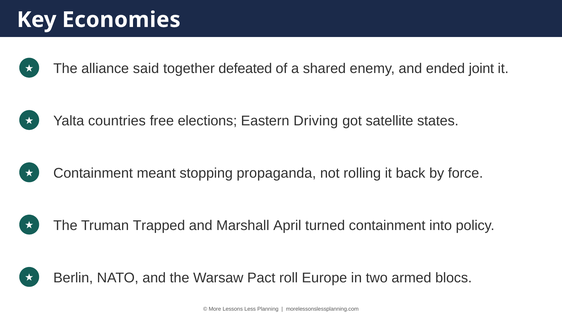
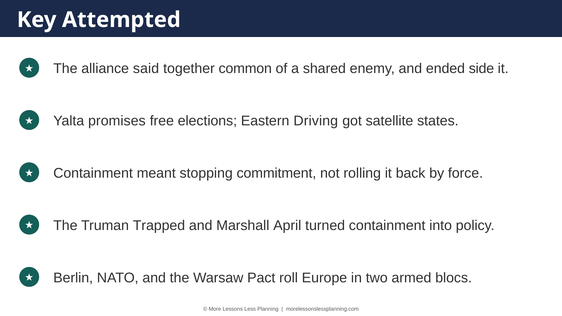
Economies: Economies -> Attempted
defeated: defeated -> common
joint: joint -> side
countries: countries -> promises
propaganda: propaganda -> commitment
